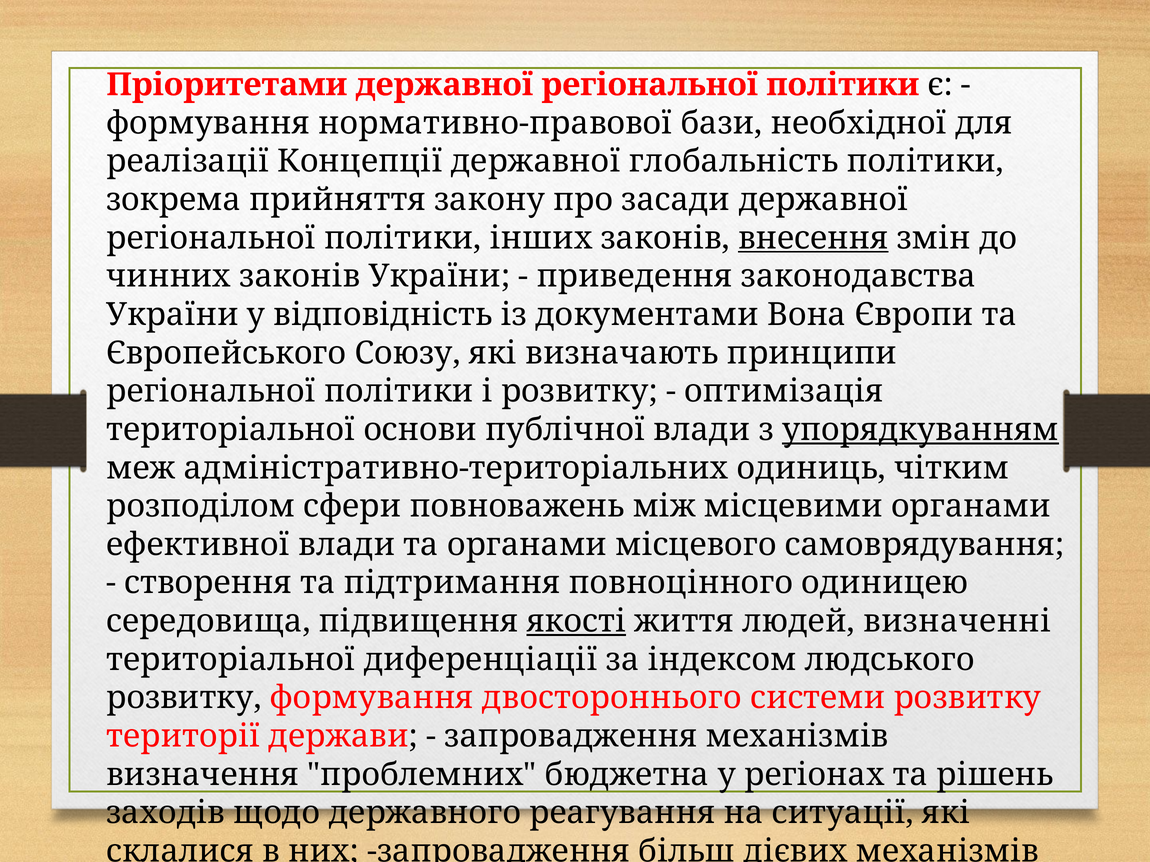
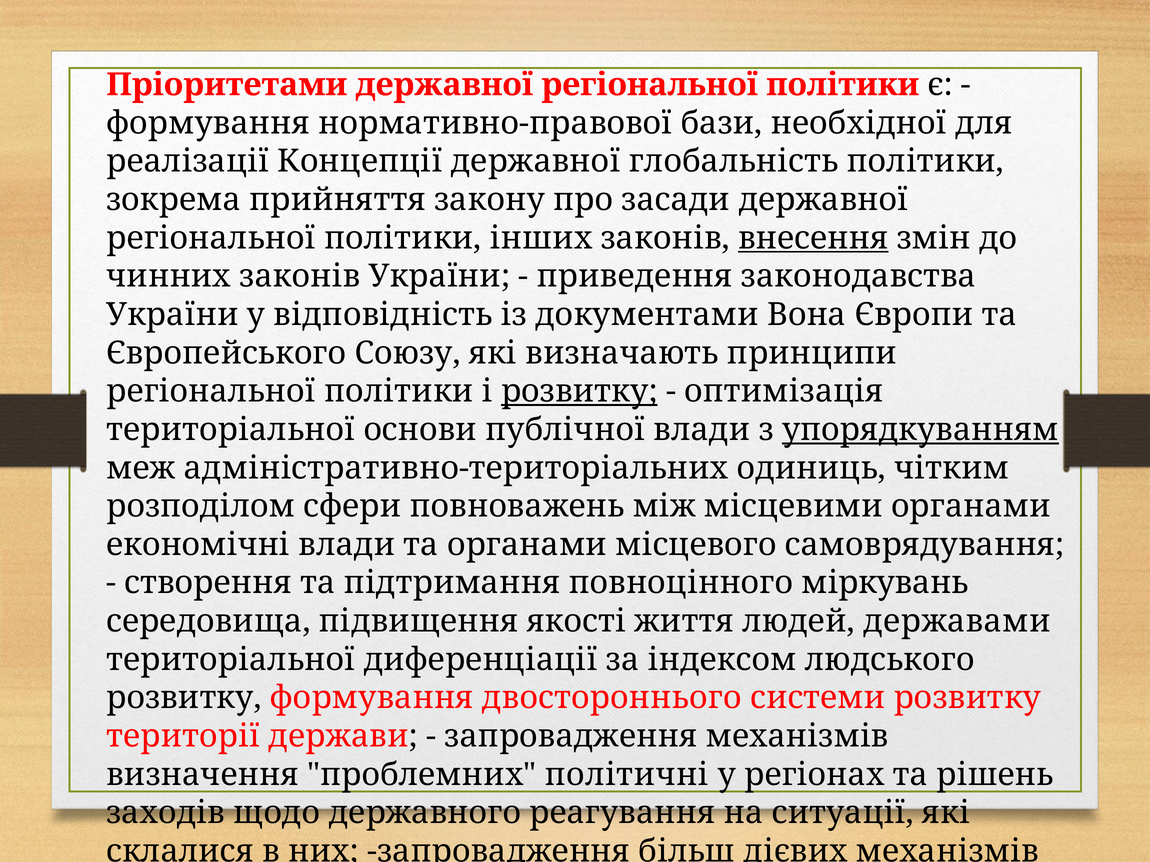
розвитку at (579, 392) underline: none -> present
ефективної: ефективної -> економічні
одиницею: одиницею -> міркувань
якості underline: present -> none
визначенні: визначенні -> державами
бюджетна: бюджетна -> політичні
